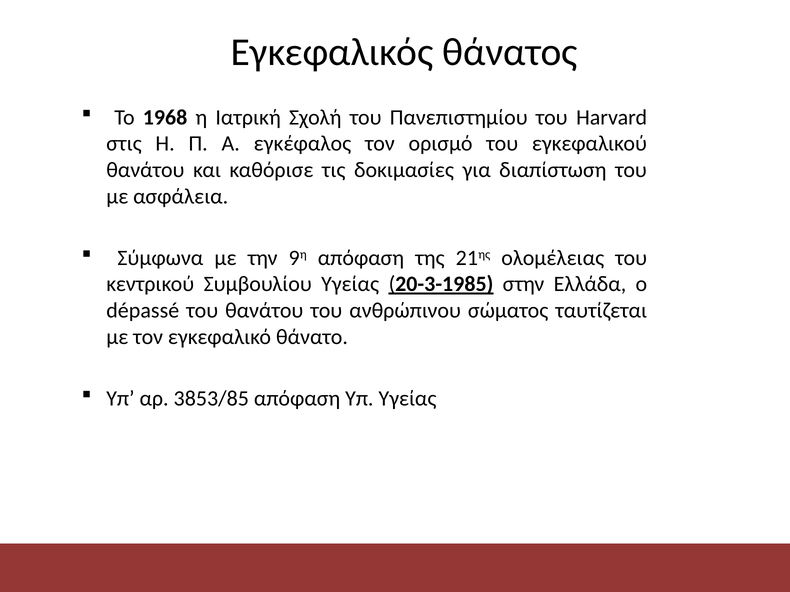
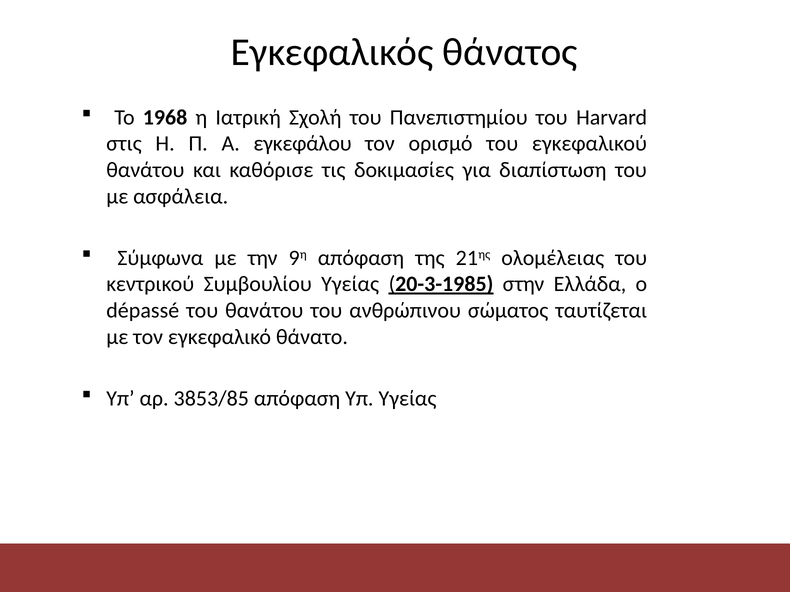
εγκέφαλος: εγκέφαλος -> εγκεφάλου
